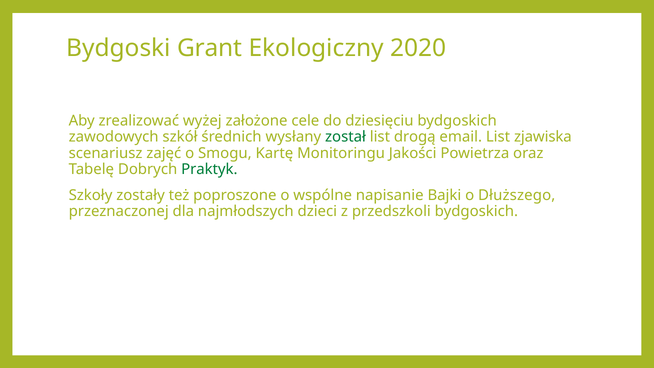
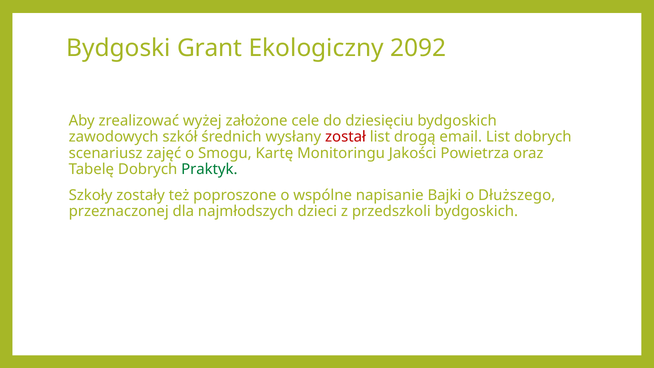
2020: 2020 -> 2092
został colour: green -> red
List zjawiska: zjawiska -> dobrych
